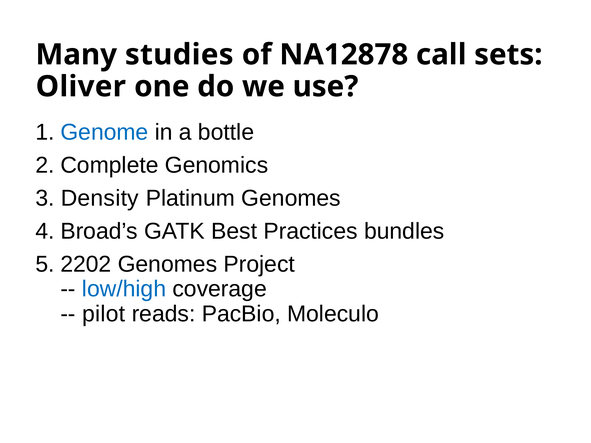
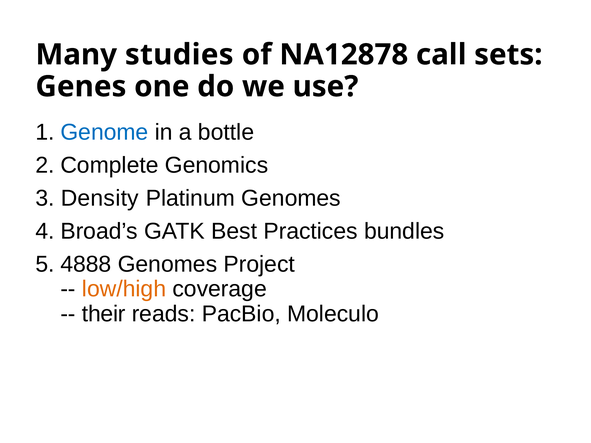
Oliver: Oliver -> Genes
2202: 2202 -> 4888
low/high colour: blue -> orange
pilot: pilot -> their
